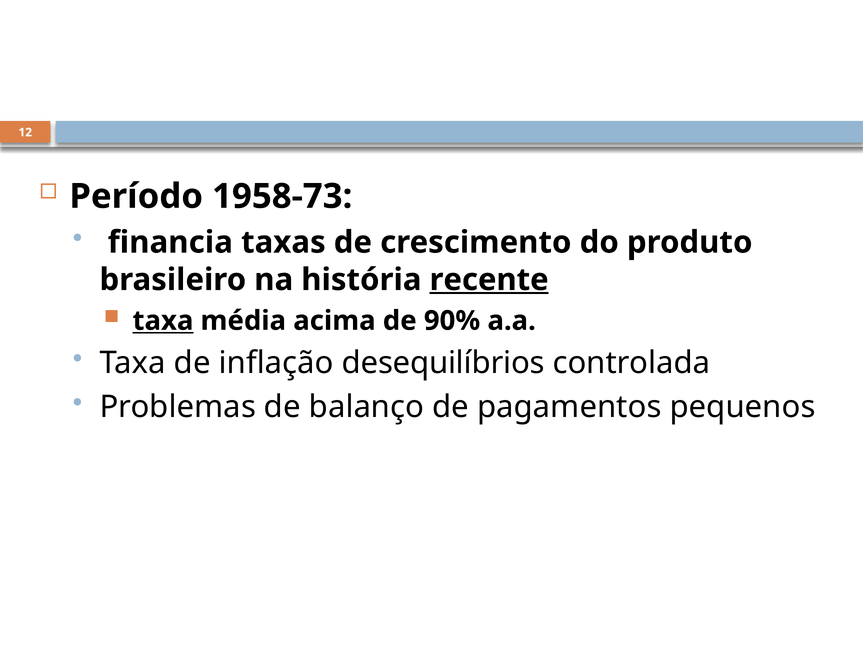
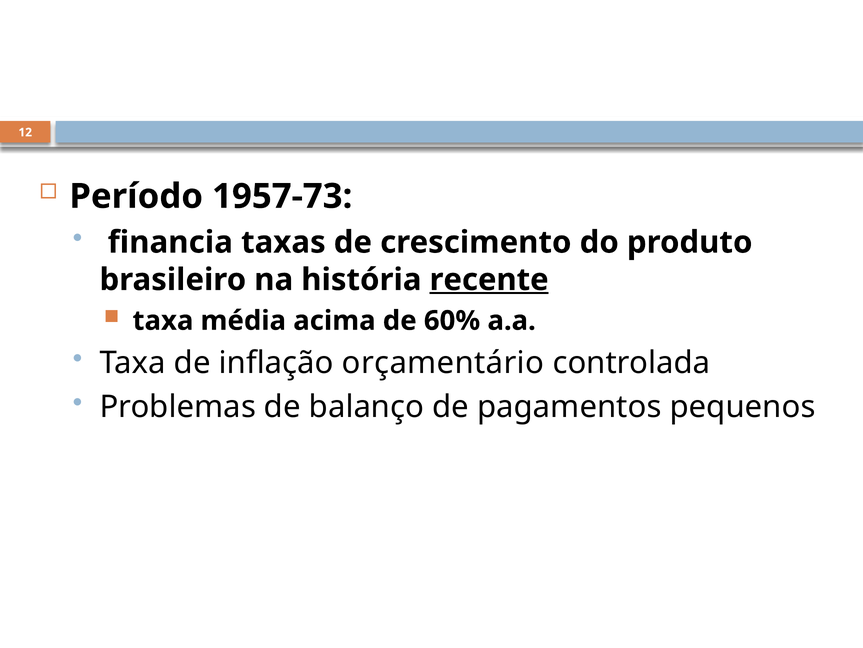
1958-73: 1958-73 -> 1957-73
taxa at (163, 320) underline: present -> none
90%: 90% -> 60%
desequilíbrios: desequilíbrios -> orçamentário
